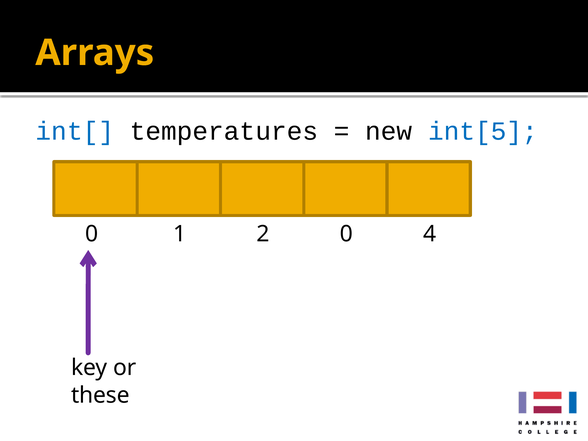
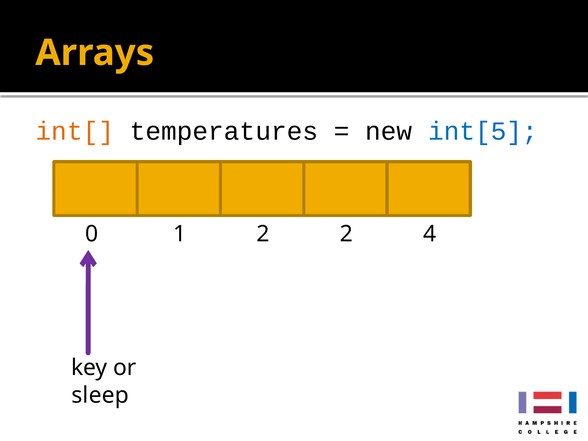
int[ colour: blue -> orange
2 0: 0 -> 2
these: these -> sleep
